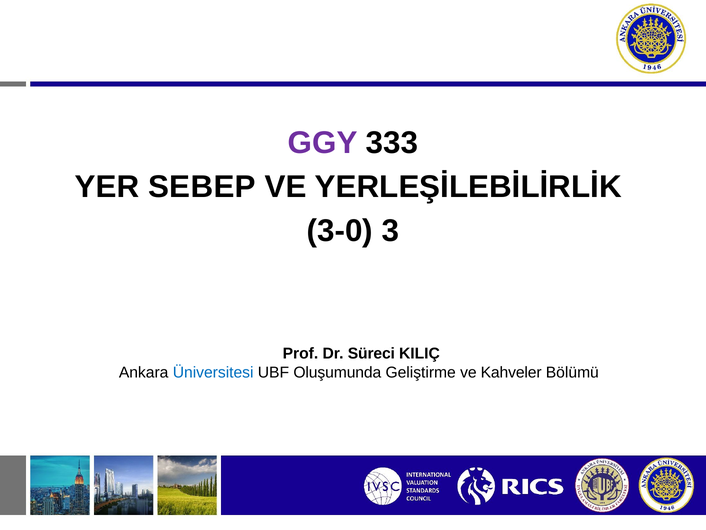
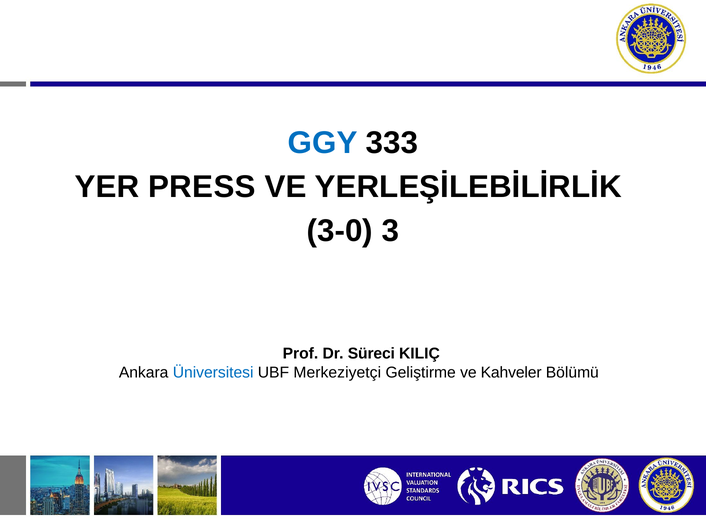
GGY colour: purple -> blue
SEBEP: SEBEP -> PRESS
Oluşumunda: Oluşumunda -> Merkeziyetçi
